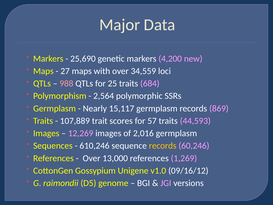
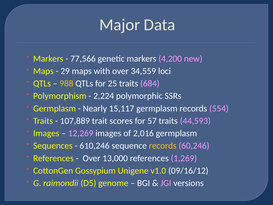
25,690: 25,690 -> 77,566
27: 27 -> 29
988 colour: pink -> yellow
2,564: 2,564 -> 2,224
869: 869 -> 554
